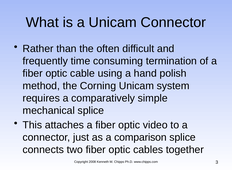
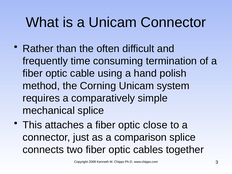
video: video -> close
